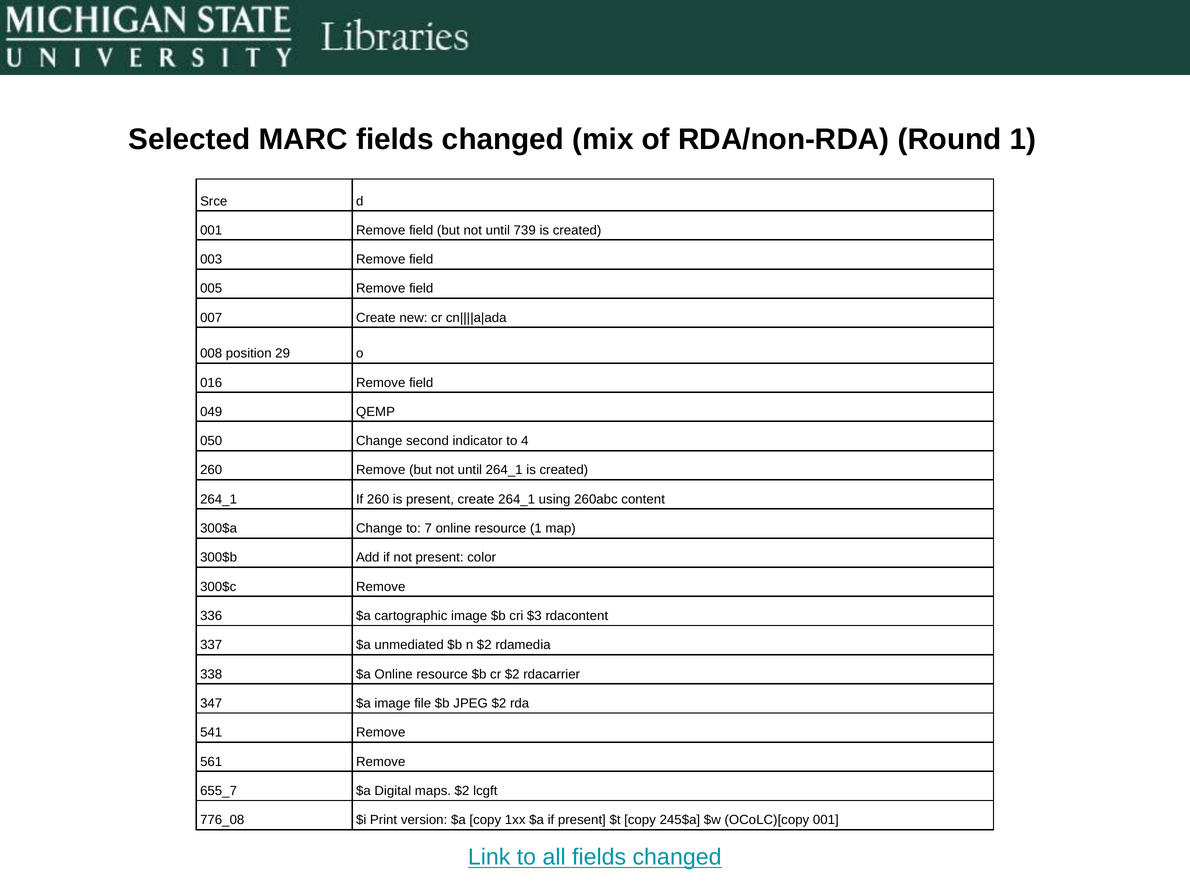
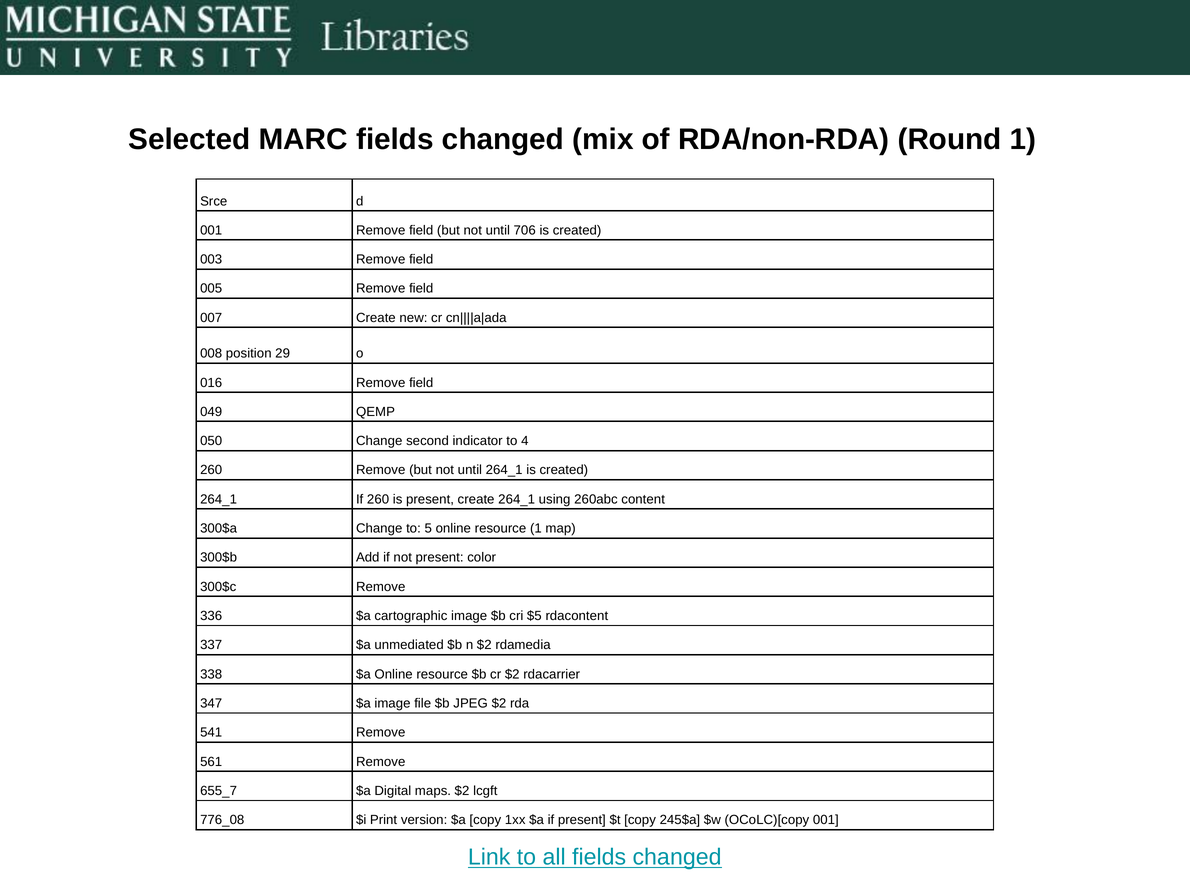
739: 739 -> 706
7: 7 -> 5
$3: $3 -> $5
